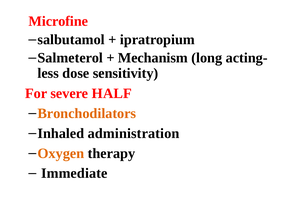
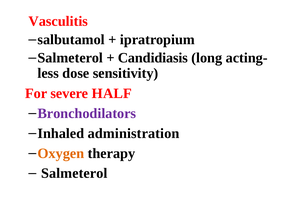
Microfine: Microfine -> Vasculitis
Mechanism: Mechanism -> Candidiasis
Bronchodilators colour: orange -> purple
Immediate at (74, 173): Immediate -> Salmeterol
